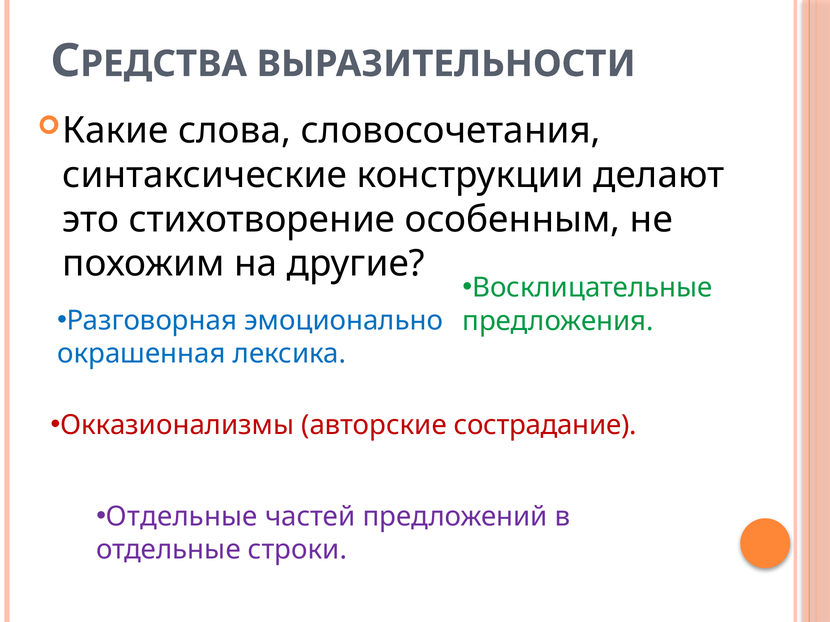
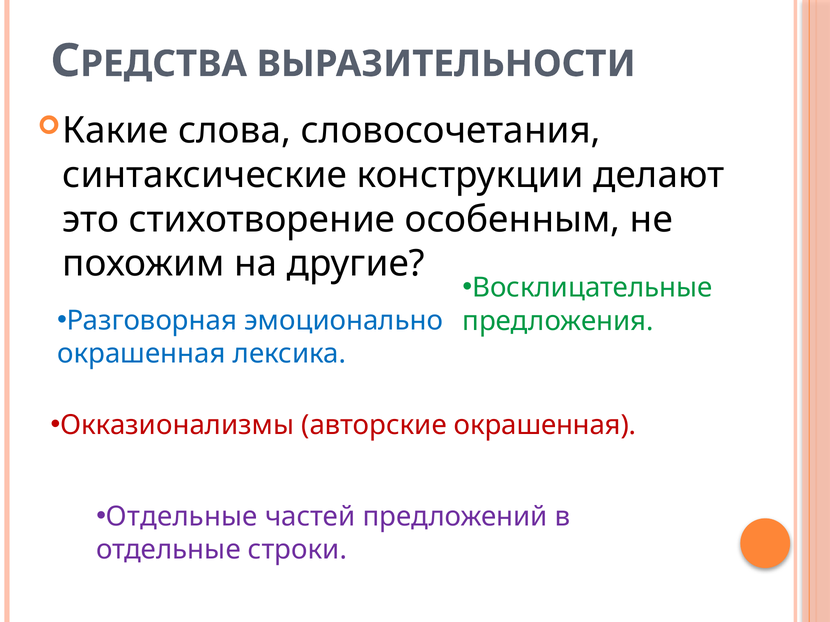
авторские сострадание: сострадание -> окрашенная
